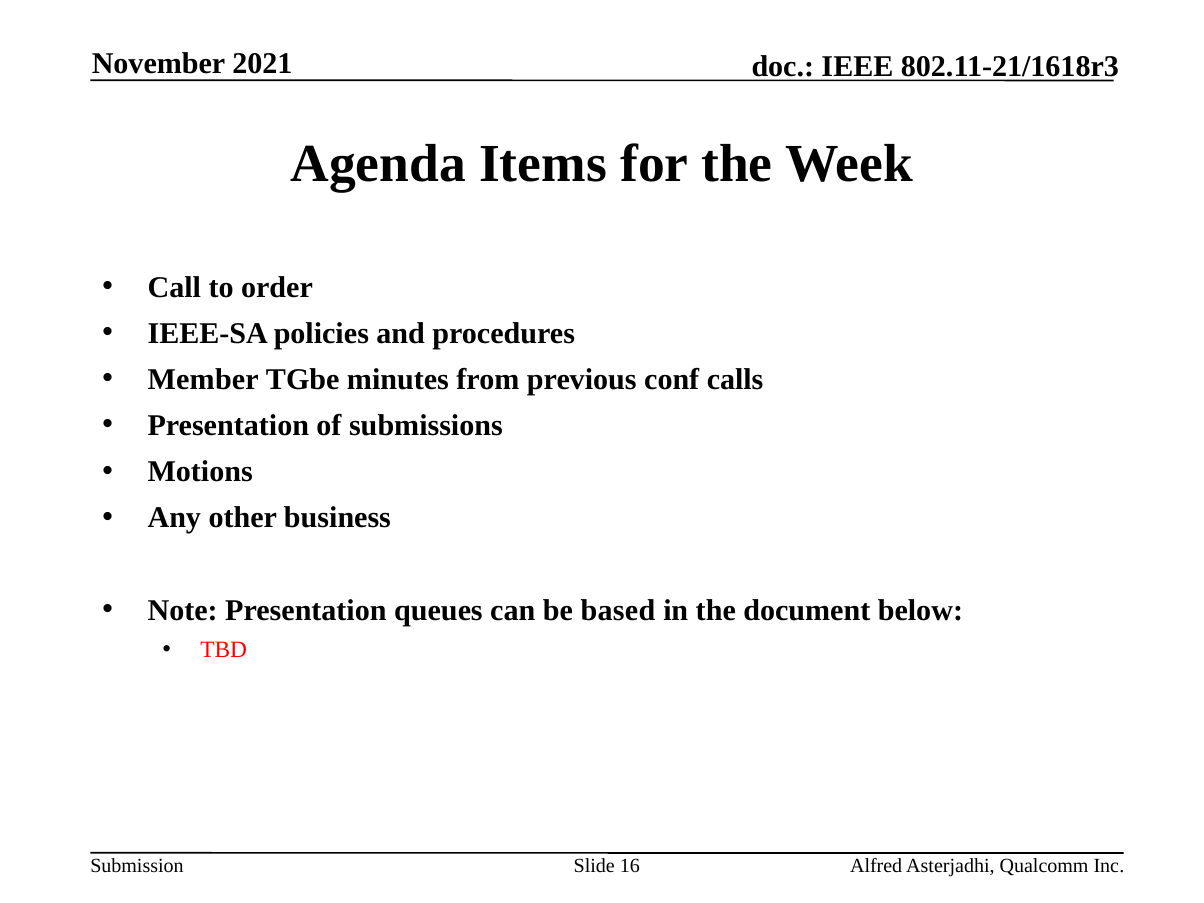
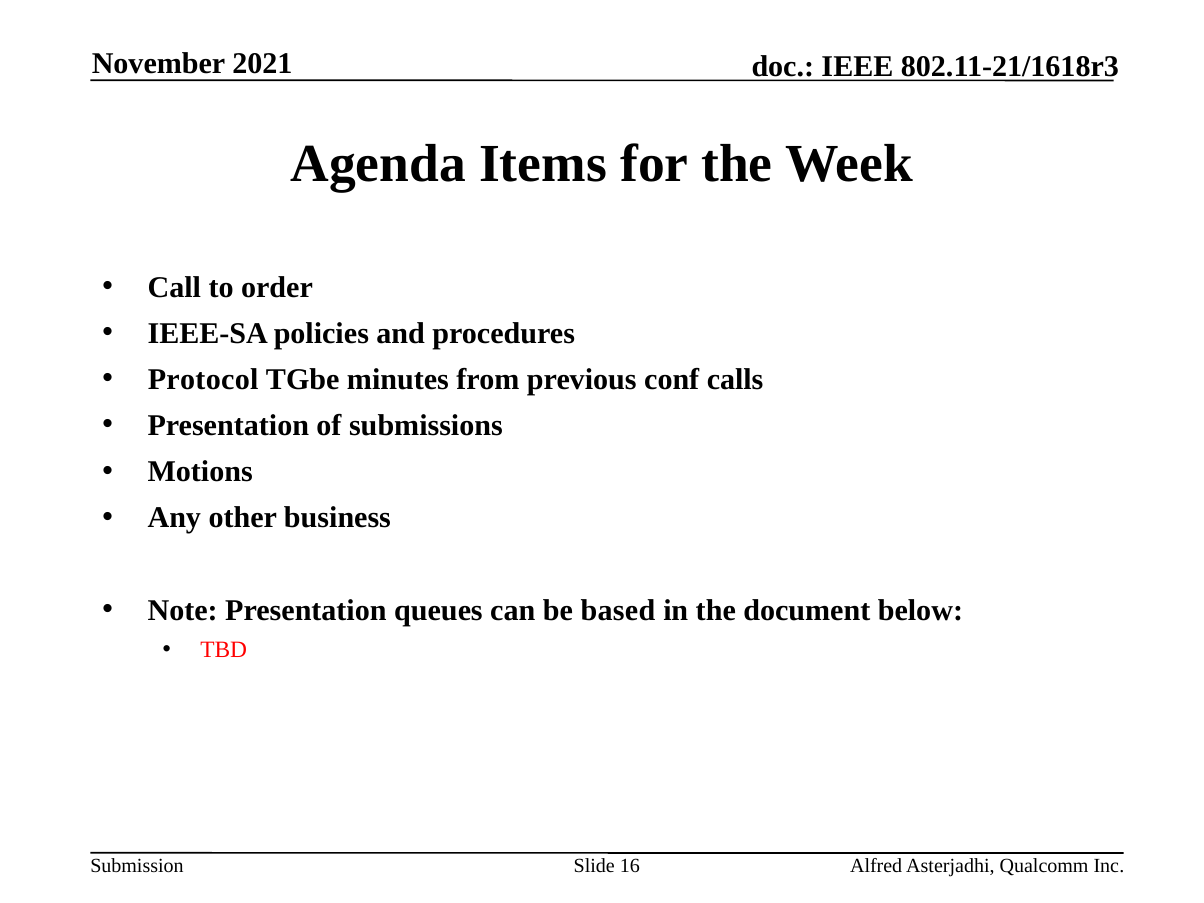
Member: Member -> Protocol
